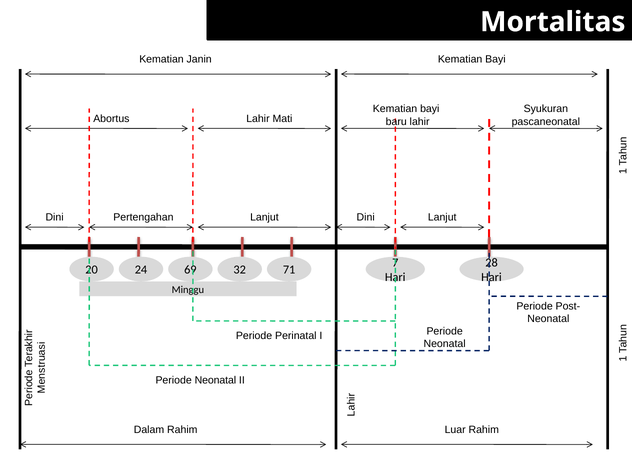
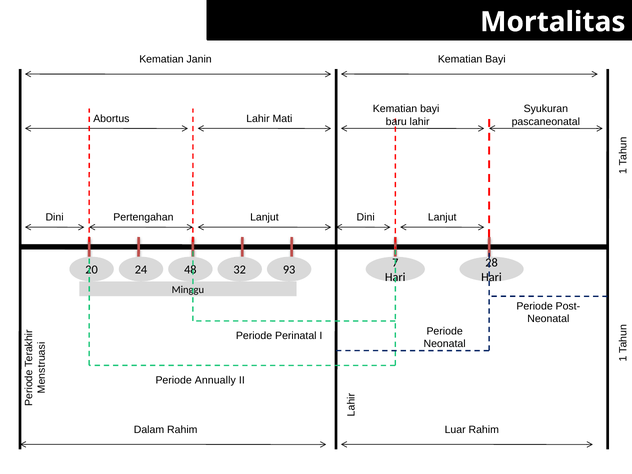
69: 69 -> 48
71: 71 -> 93
Neonatal at (215, 380): Neonatal -> Annually
